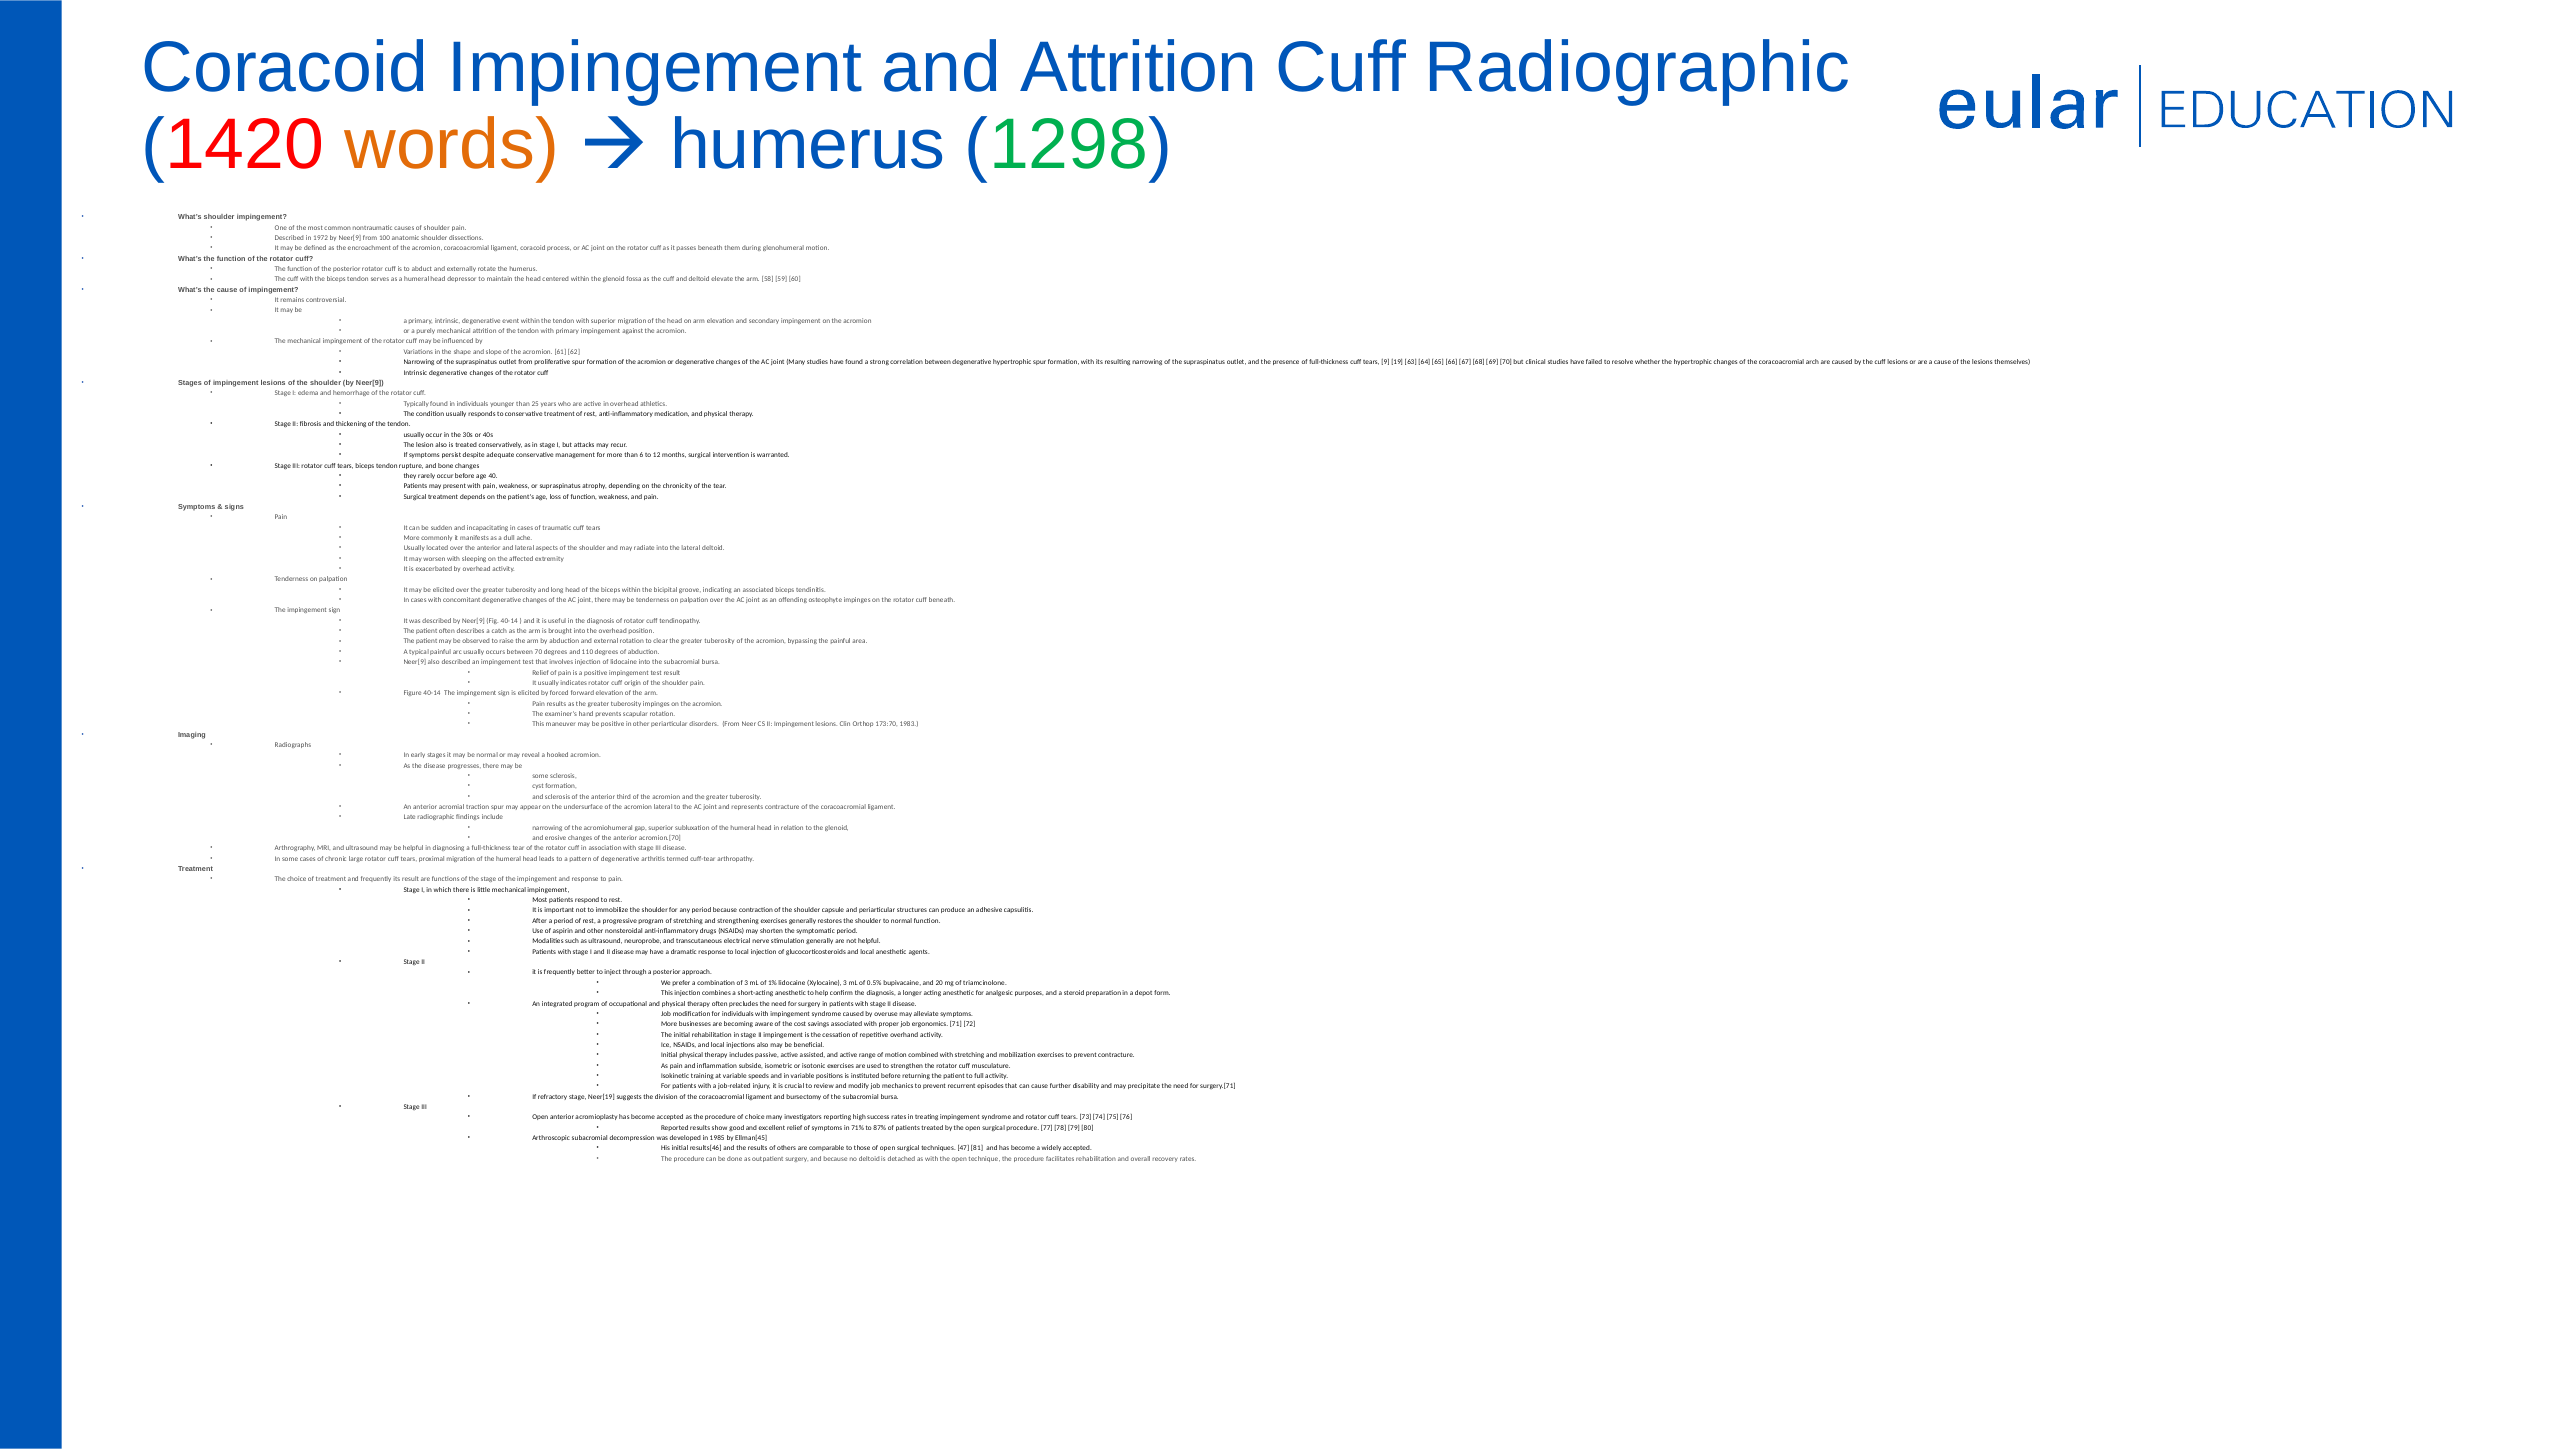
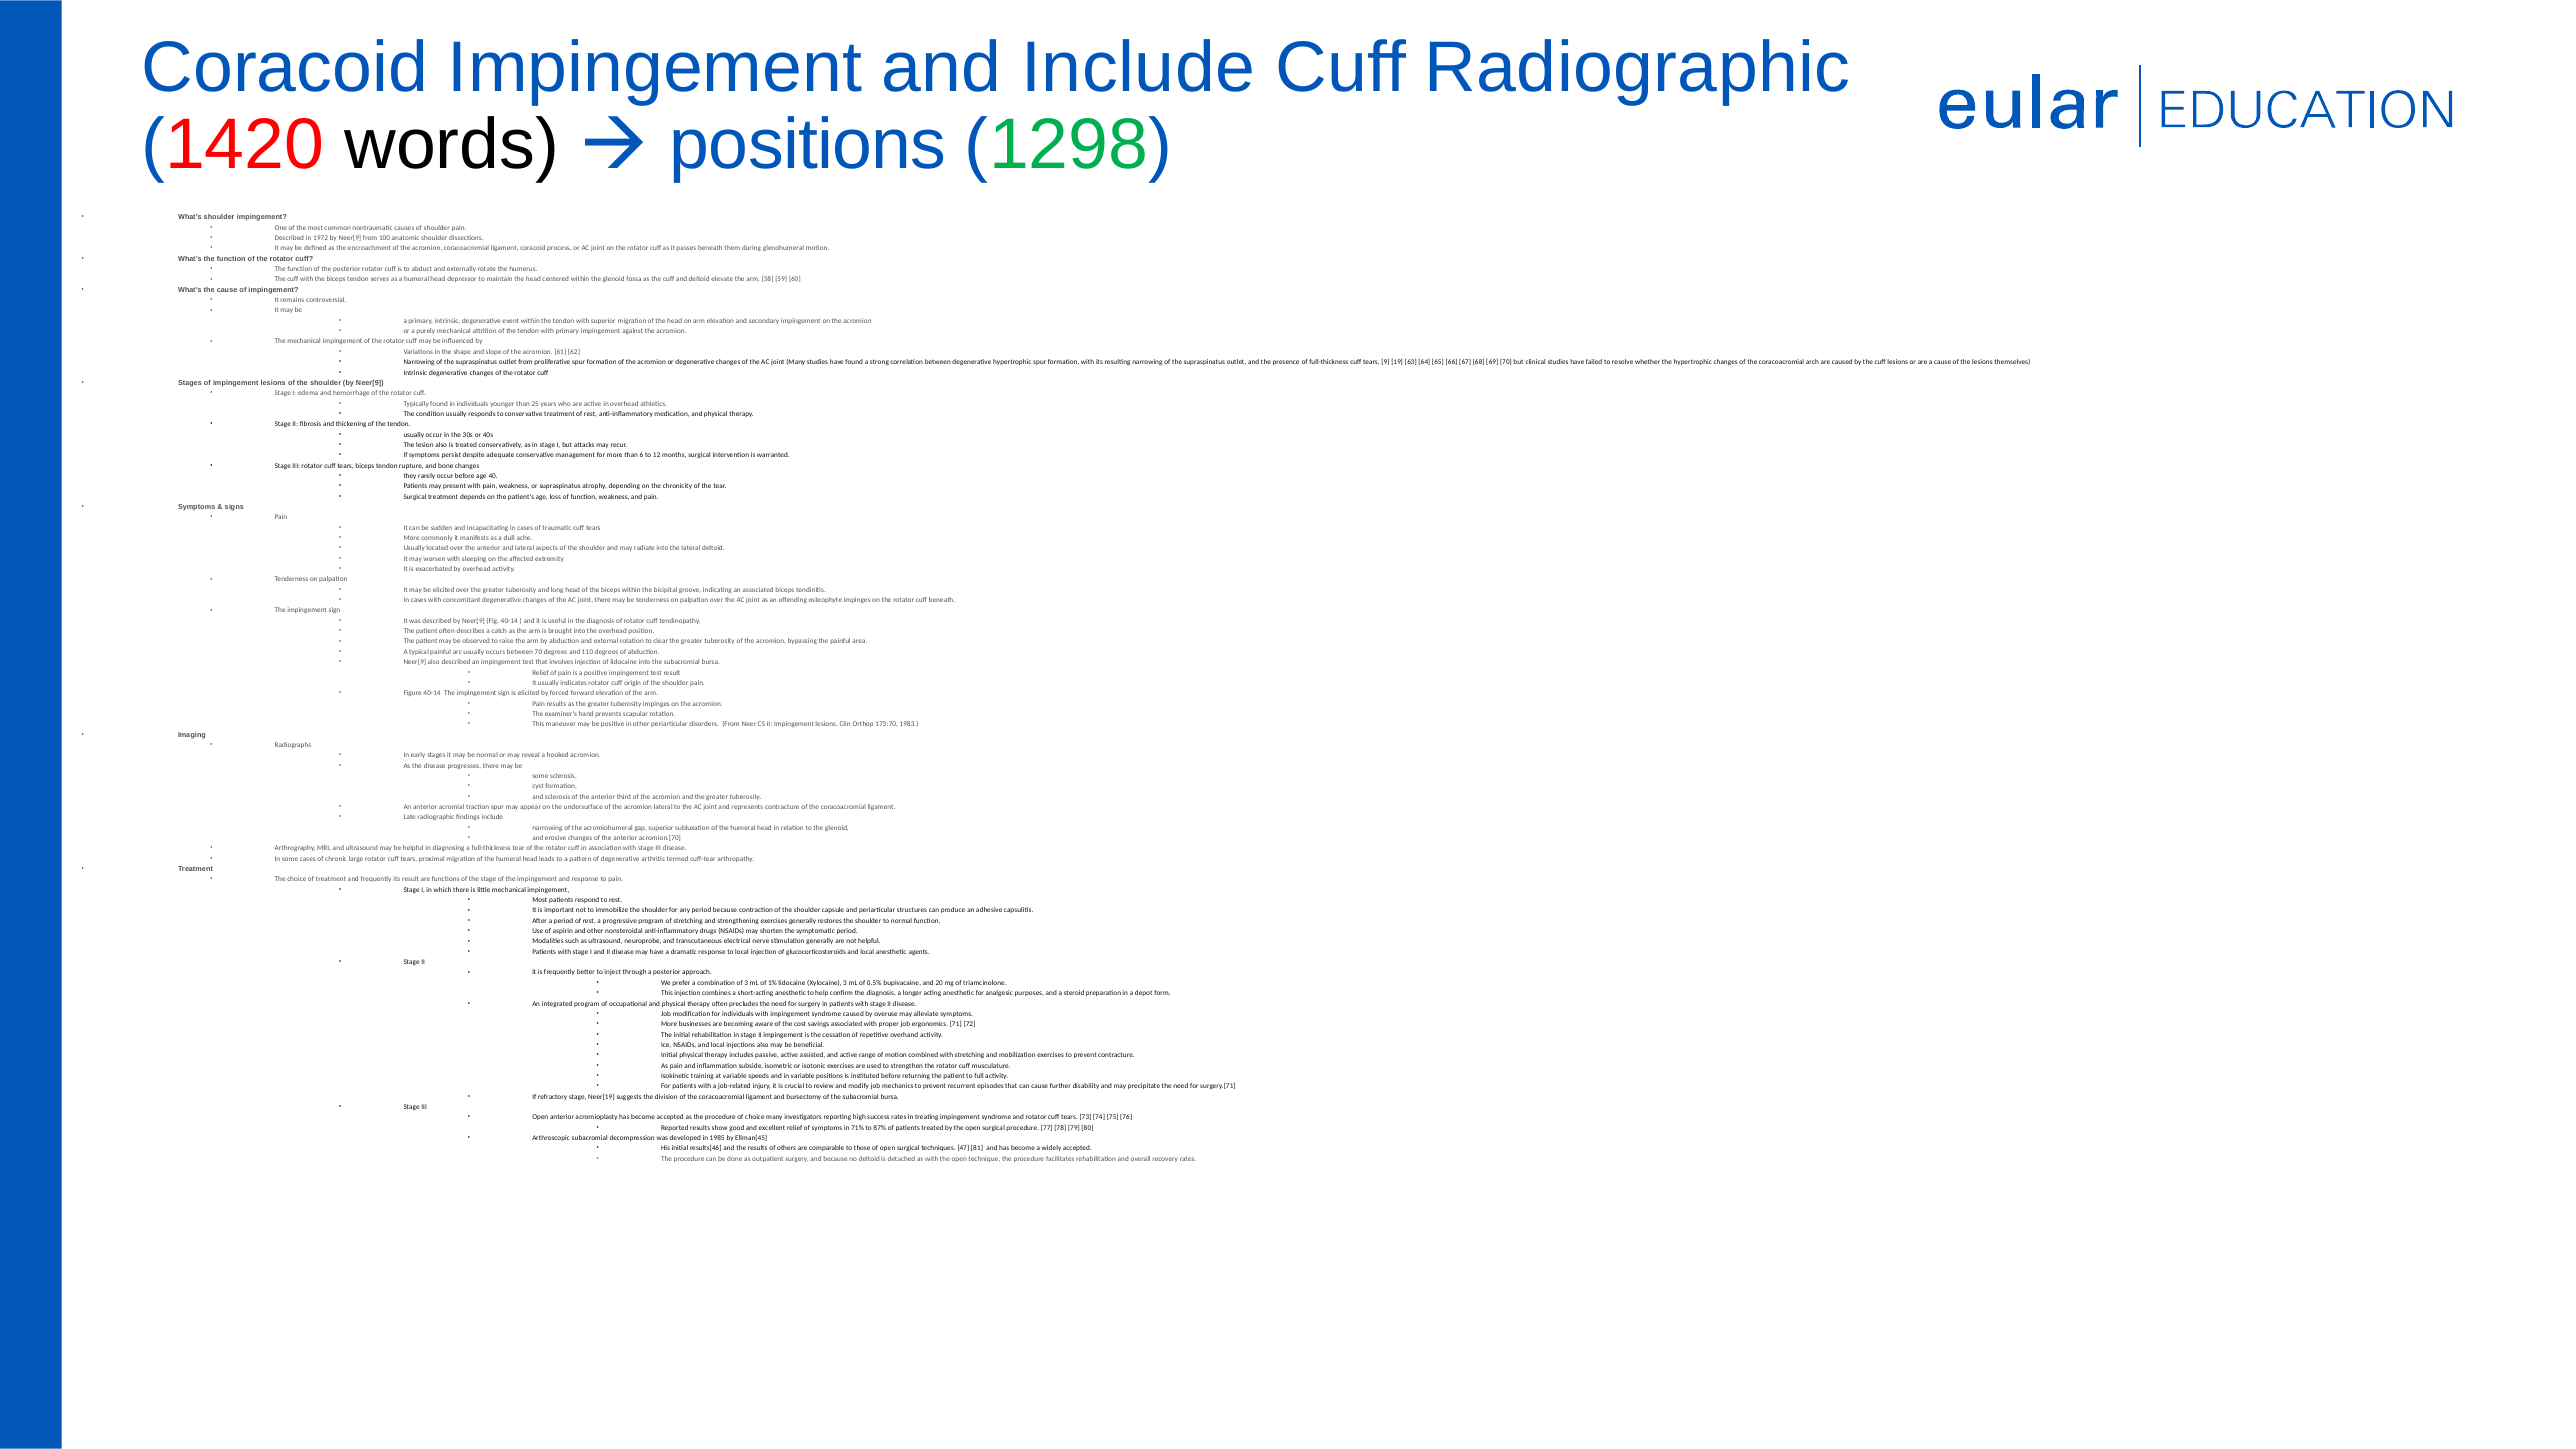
and Attrition: Attrition -> Include
words colour: orange -> black
humerus at (808, 145): humerus -> positions
